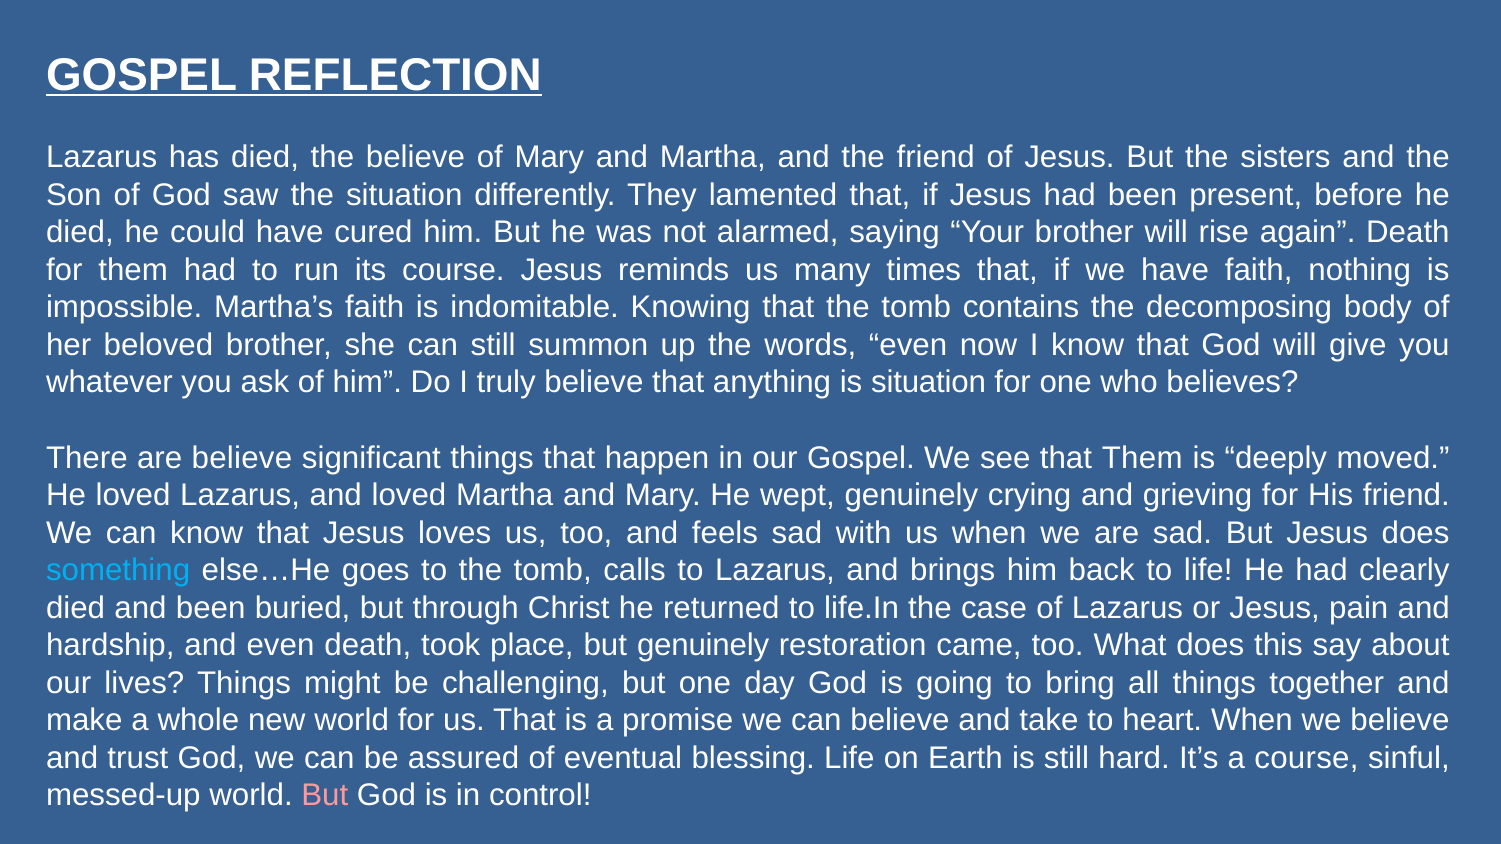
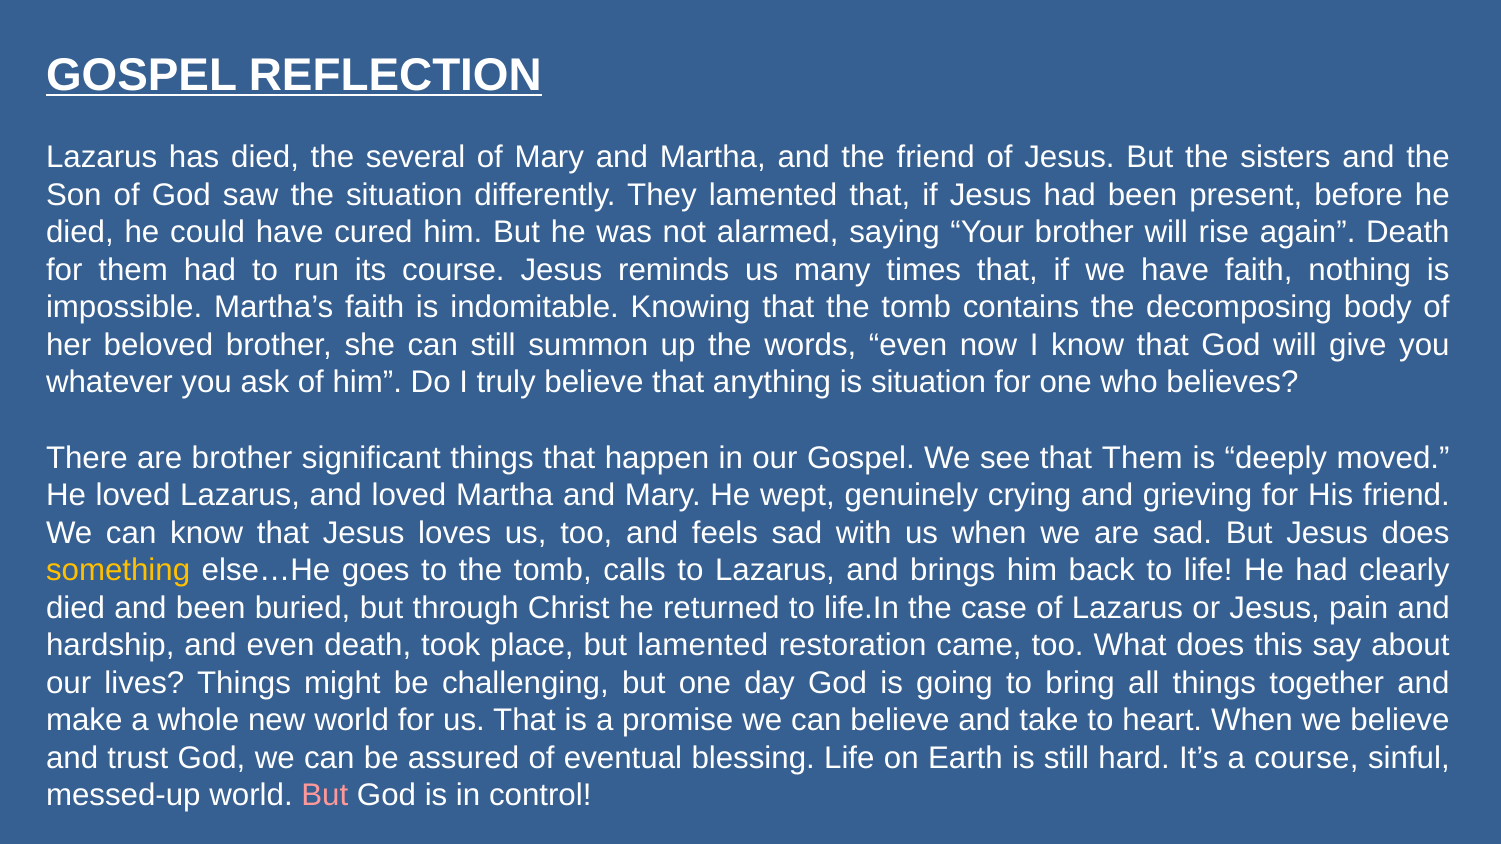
the believe: believe -> several
are believe: believe -> brother
something colour: light blue -> yellow
but genuinely: genuinely -> lamented
